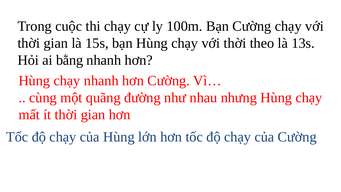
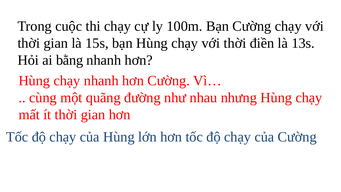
theo: theo -> điền
